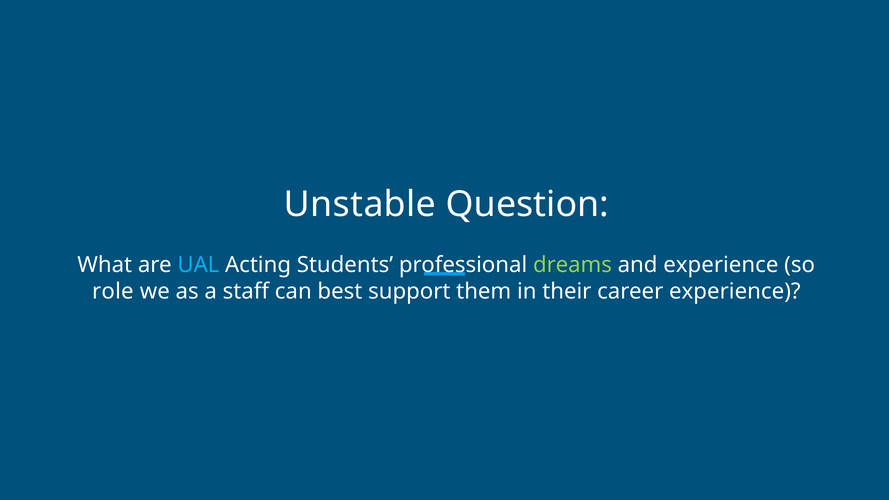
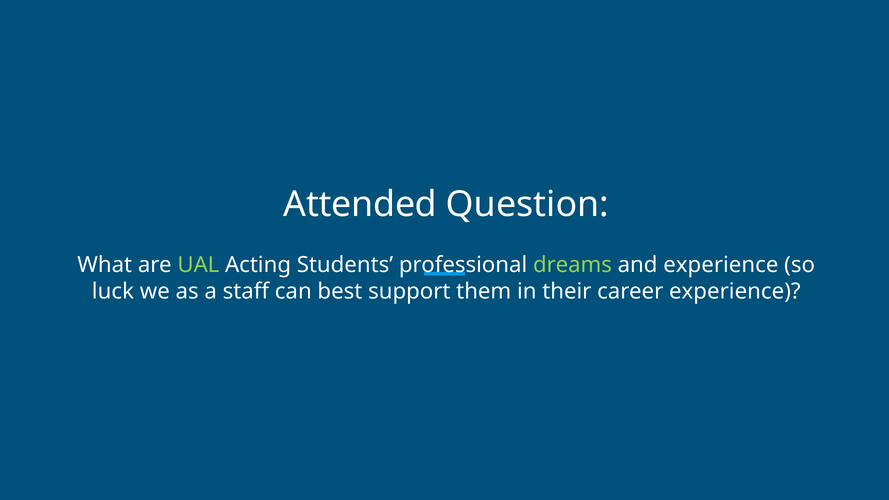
Unstable: Unstable -> Attended
UAL colour: light blue -> light green
role: role -> luck
